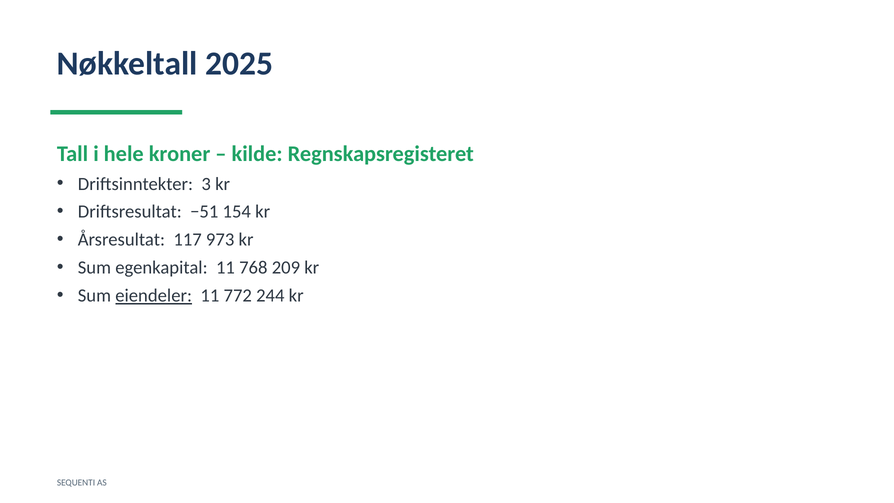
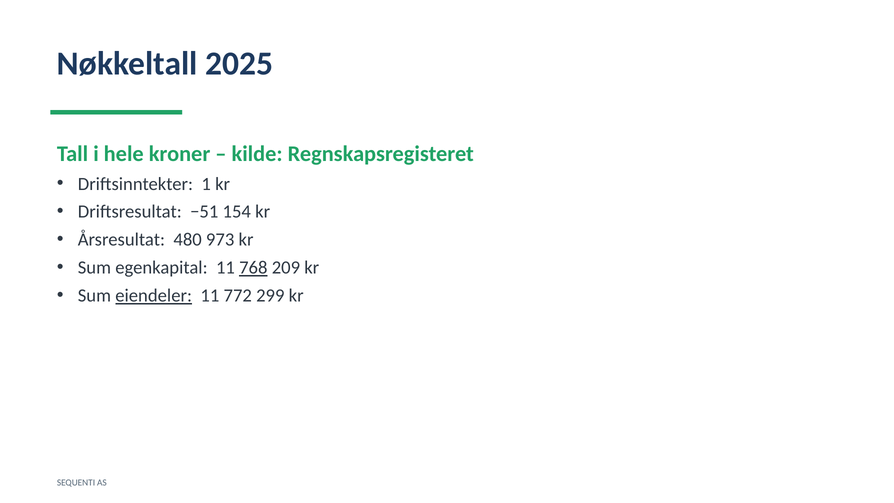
3: 3 -> 1
117: 117 -> 480
768 underline: none -> present
244: 244 -> 299
